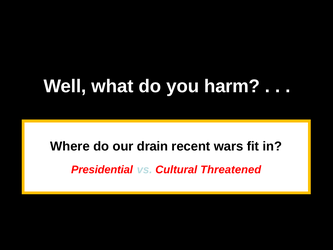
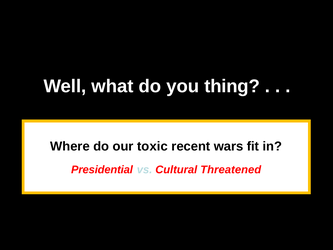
harm: harm -> thing
drain: drain -> toxic
